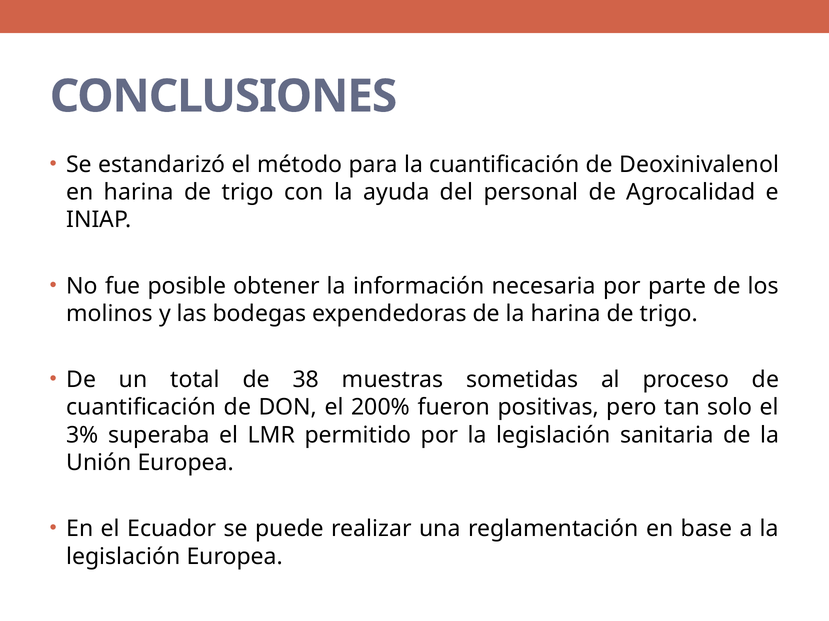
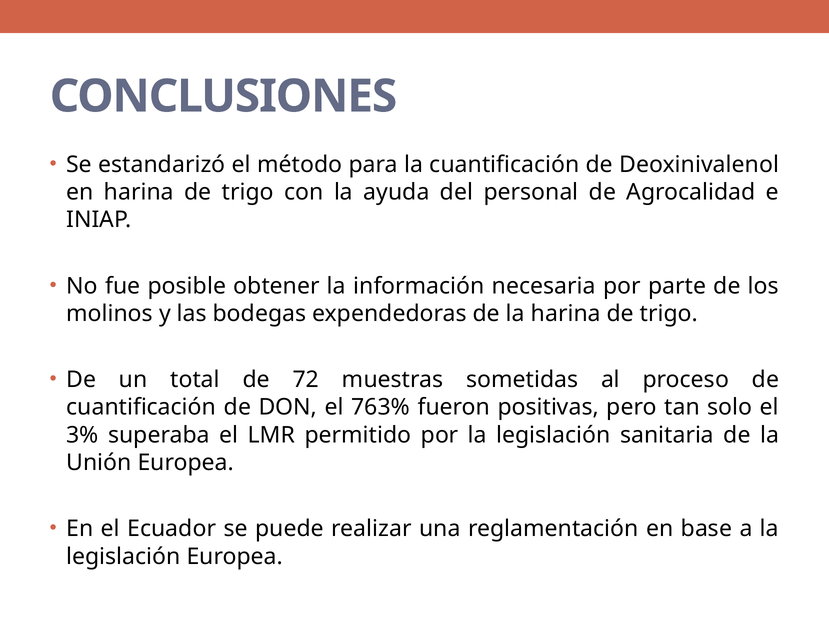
38: 38 -> 72
200%: 200% -> 763%
